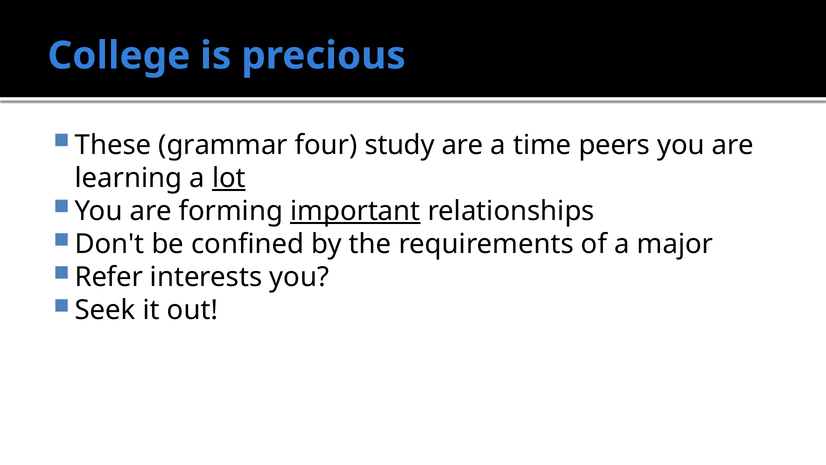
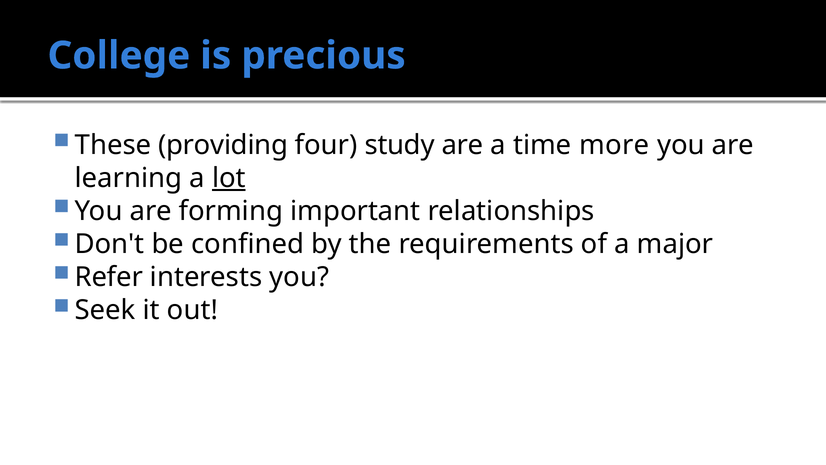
grammar: grammar -> providing
peers: peers -> more
important underline: present -> none
